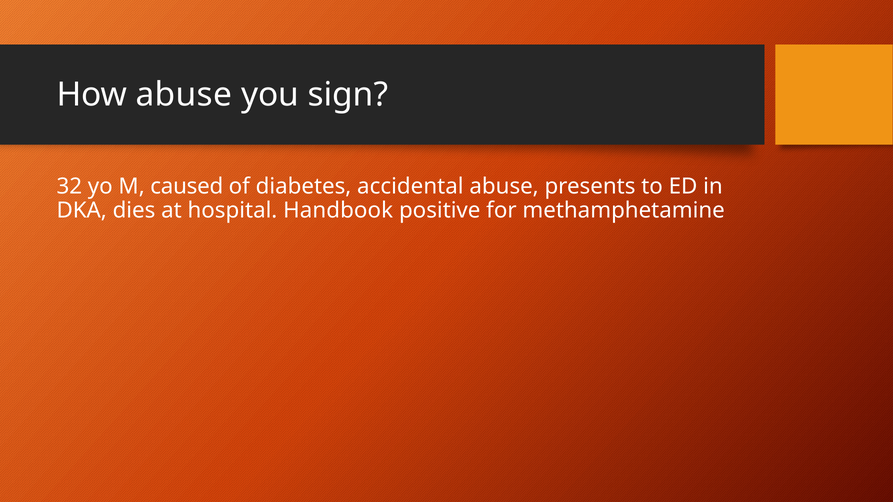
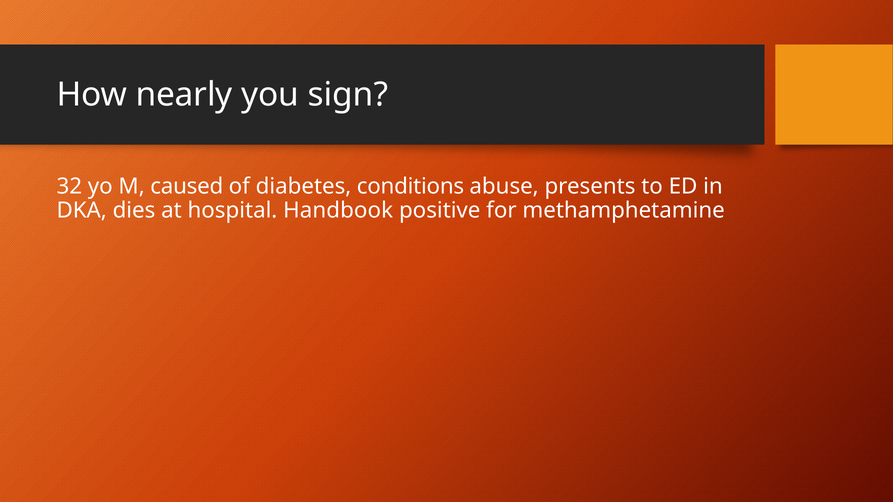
How abuse: abuse -> nearly
accidental: accidental -> conditions
